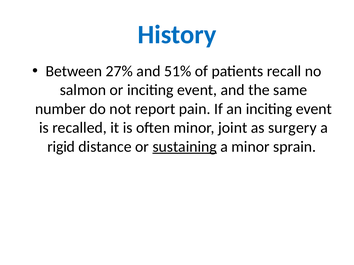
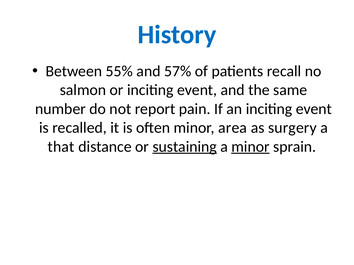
27%: 27% -> 55%
51%: 51% -> 57%
joint: joint -> area
rigid: rigid -> that
minor at (250, 147) underline: none -> present
